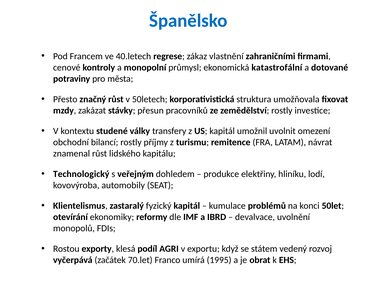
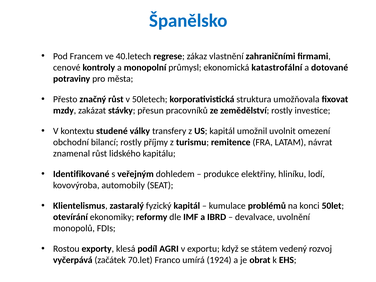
Technologický: Technologický -> Identifikované
1995: 1995 -> 1924
